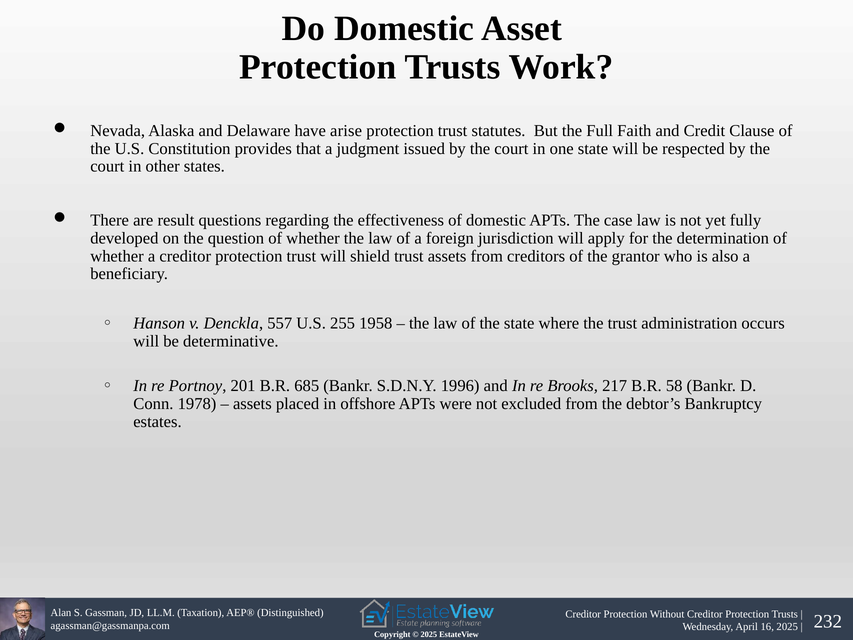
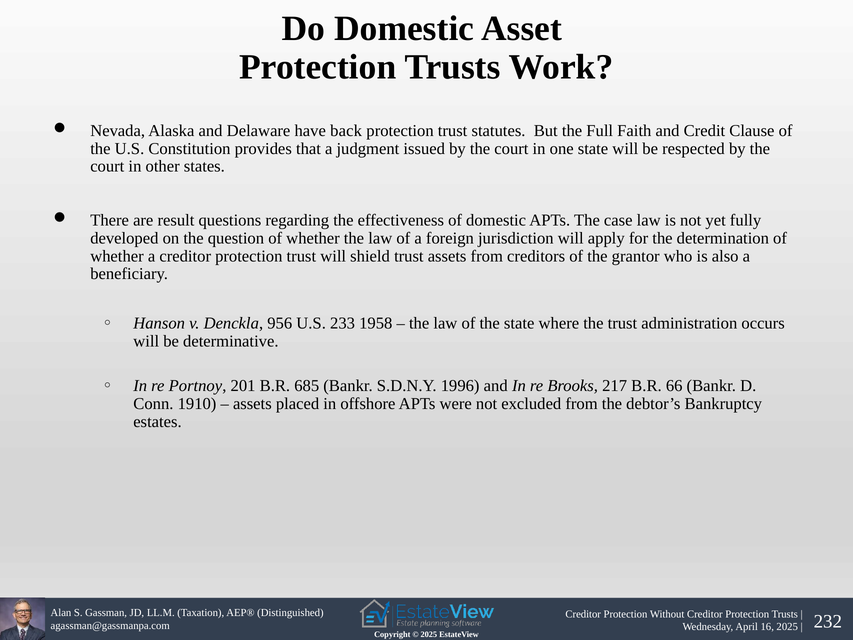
arise: arise -> back
557: 557 -> 956
255: 255 -> 233
58: 58 -> 66
1978: 1978 -> 1910
